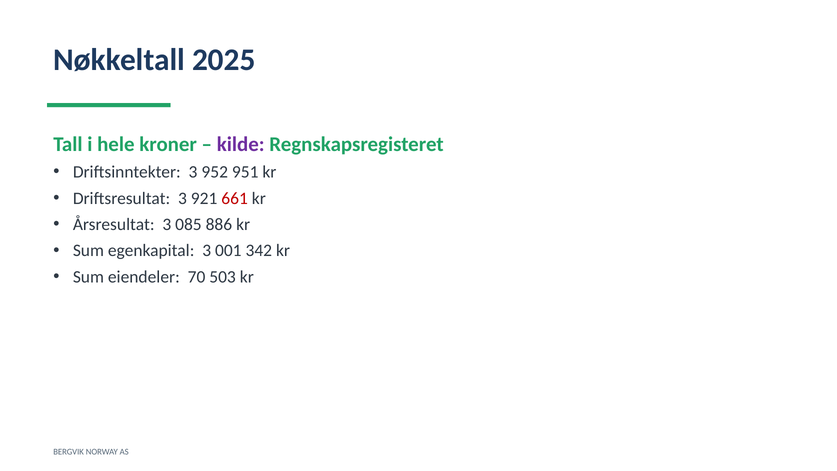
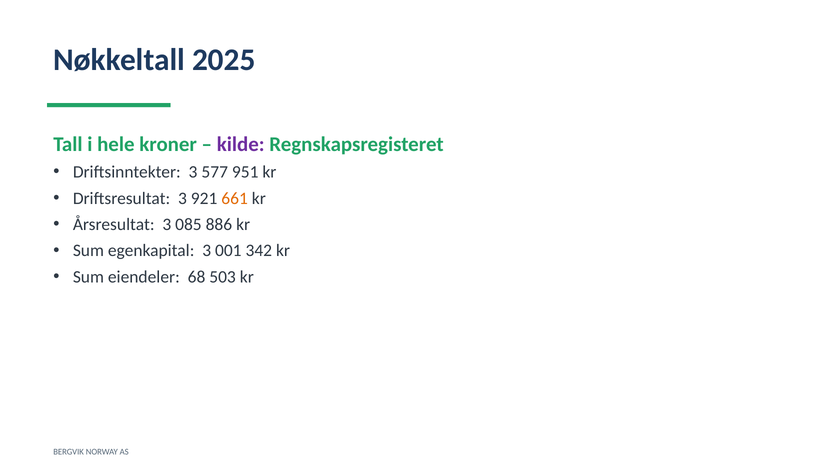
952: 952 -> 577
661 colour: red -> orange
70: 70 -> 68
